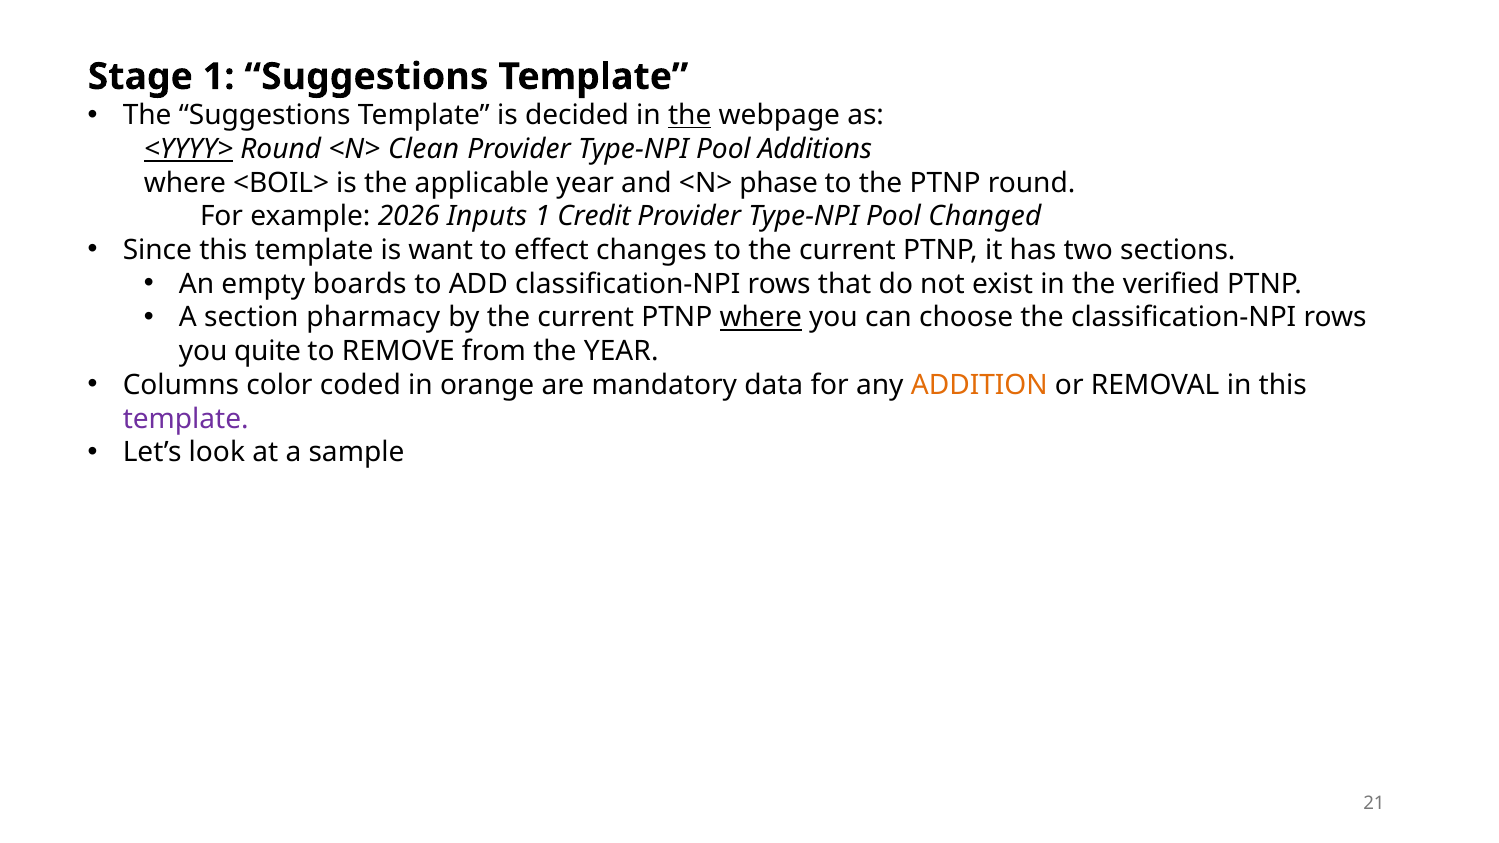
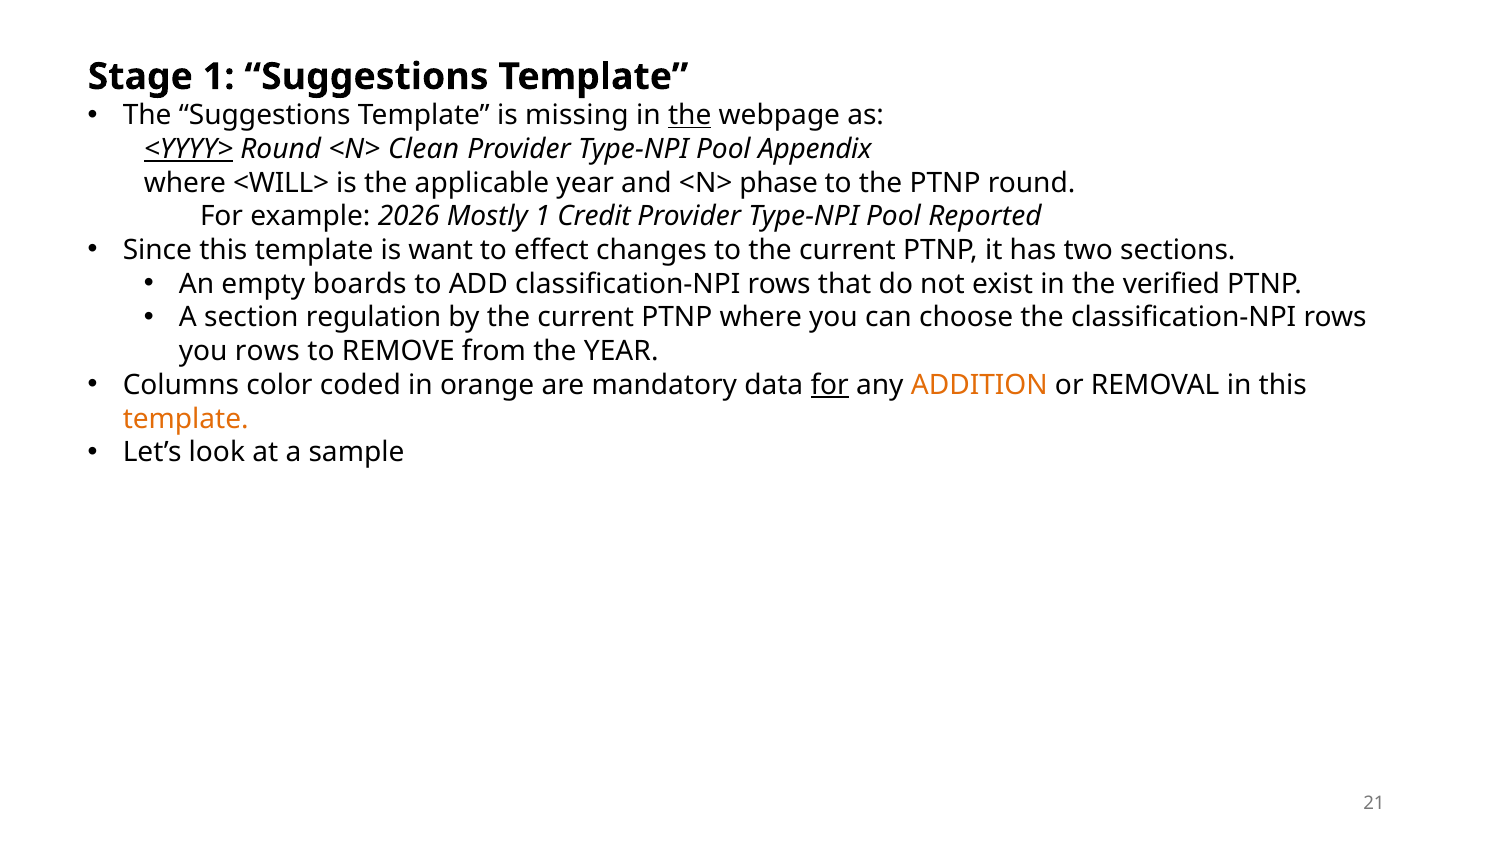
decided: decided -> missing
Additions: Additions -> Appendix
<BOIL>: <BOIL> -> <WILL>
Inputs: Inputs -> Mostly
Changed: Changed -> Reported
pharmacy: pharmacy -> regulation
where at (761, 318) underline: present -> none
you quite: quite -> rows
for at (830, 385) underline: none -> present
template at (186, 419) colour: purple -> orange
